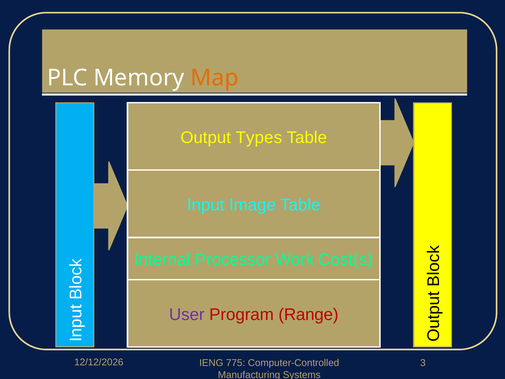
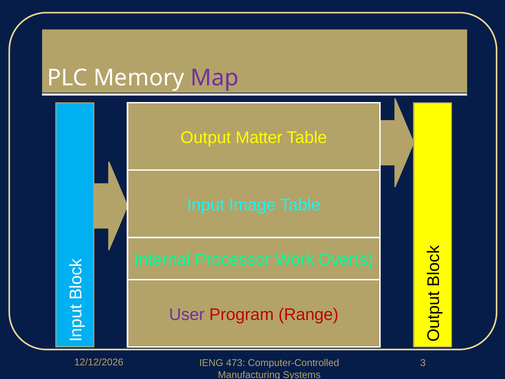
Map colour: orange -> purple
Types: Types -> Matter
Cost(s: Cost(s -> Over(s
775: 775 -> 473
